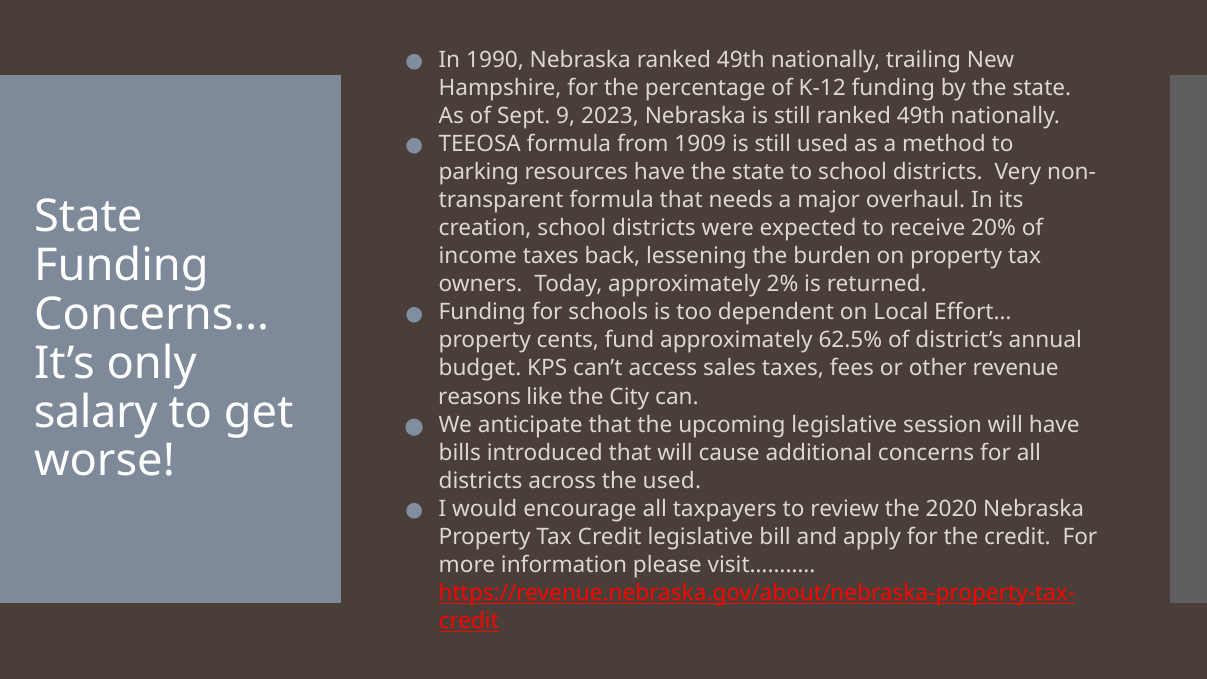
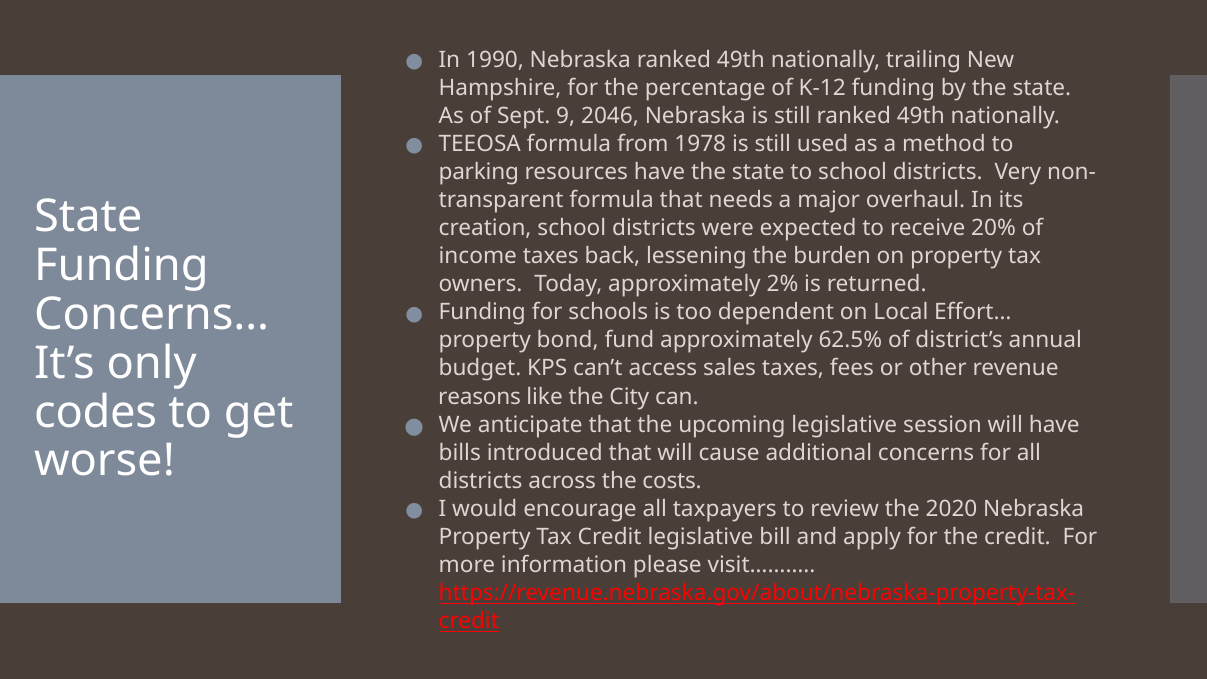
2023: 2023 -> 2046
1909: 1909 -> 1978
cents: cents -> bond
salary: salary -> codes
the used: used -> costs
